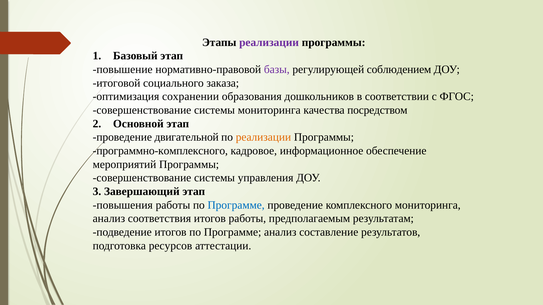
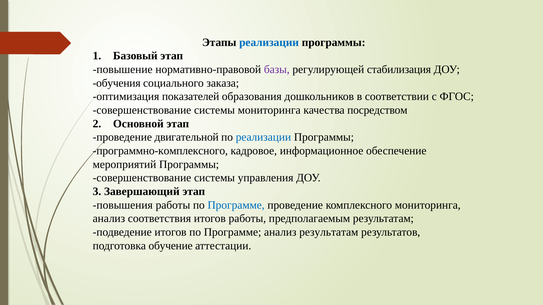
реализации at (269, 42) colour: purple -> blue
соблюдением: соблюдением -> стабилизация
итоговой: итоговой -> обучения
сохранении: сохранении -> показателей
реализации at (263, 137) colour: orange -> blue
анализ составление: составление -> результатам
ресурсов: ресурсов -> обучение
